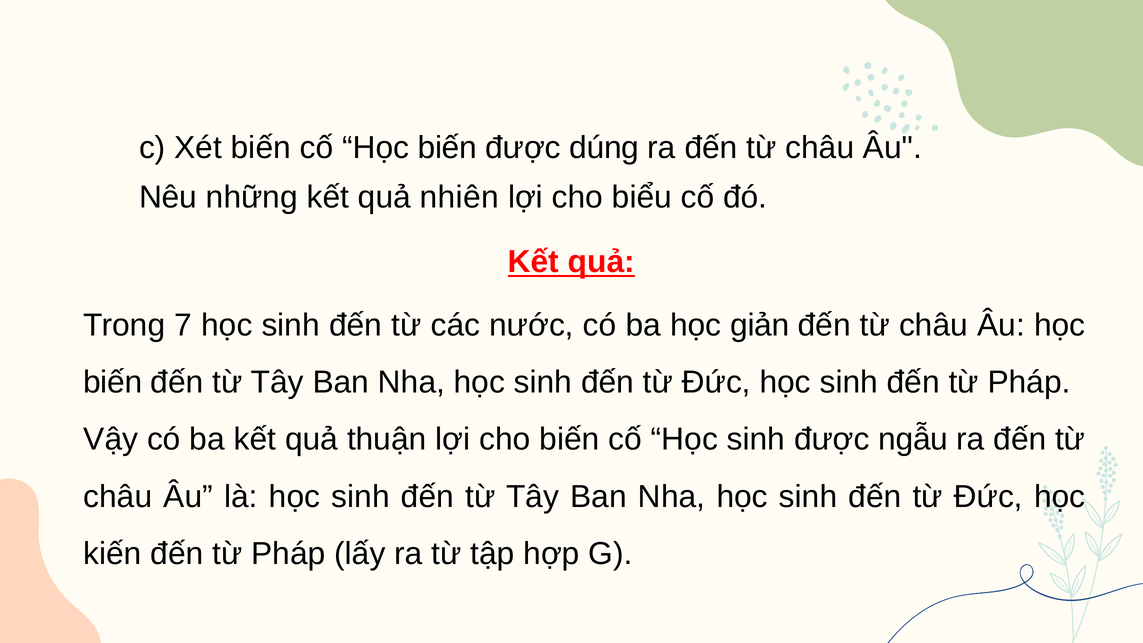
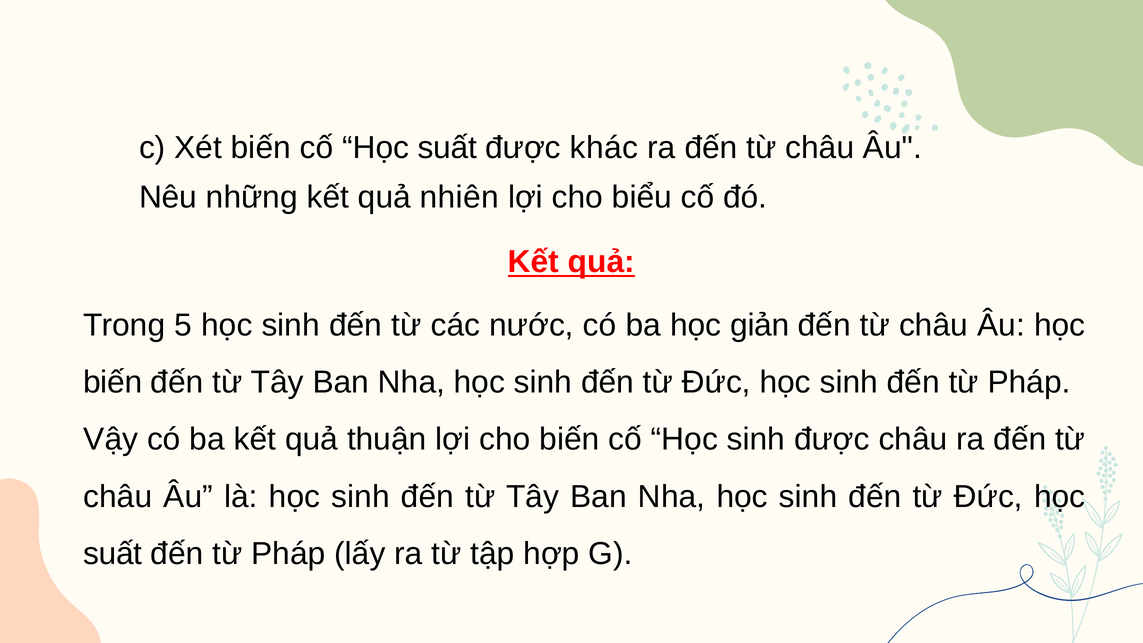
cố Học biến: biến -> suất
dúng: dúng -> khác
7: 7 -> 5
được ngẫu: ngẫu -> châu
kiến at (113, 554): kiến -> suất
